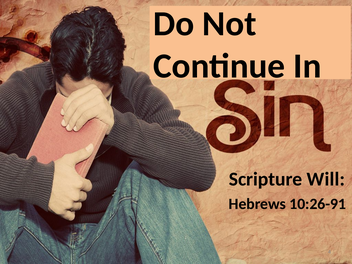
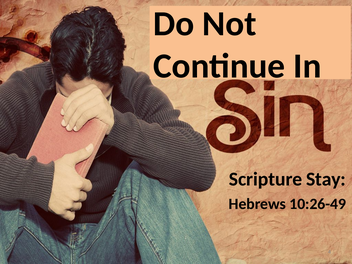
Will: Will -> Stay
10:26-91: 10:26-91 -> 10:26-49
